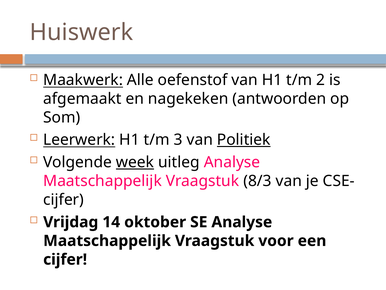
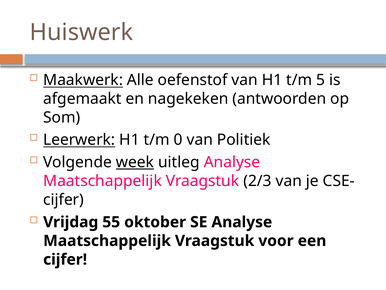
2: 2 -> 5
3: 3 -> 0
Politiek underline: present -> none
8/3: 8/3 -> 2/3
14: 14 -> 55
